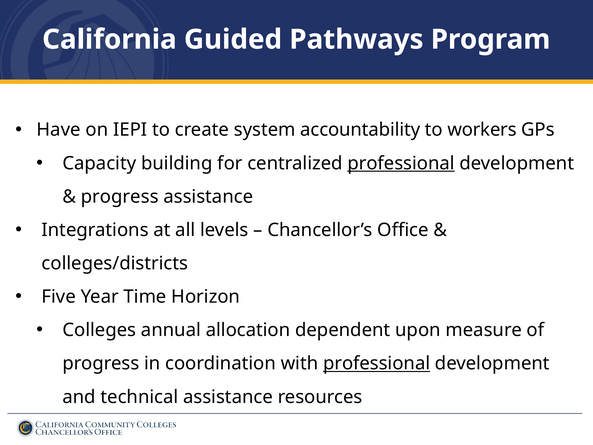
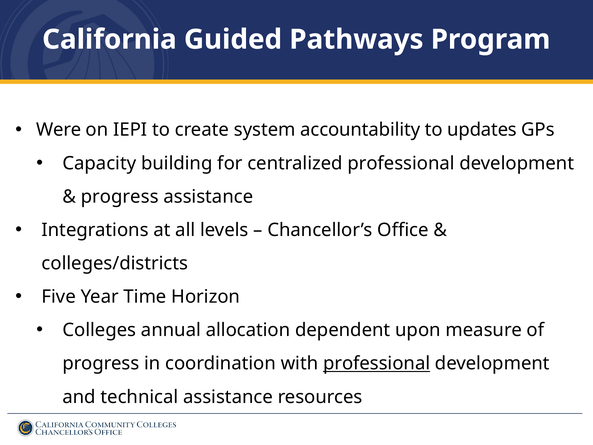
Have: Have -> Were
workers: workers -> updates
professional at (401, 163) underline: present -> none
